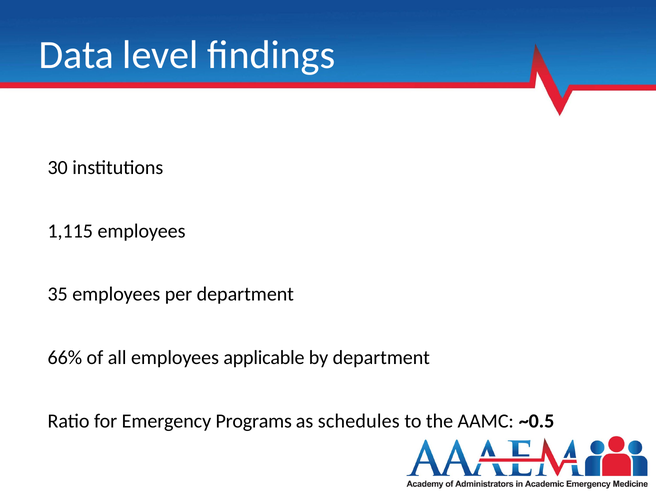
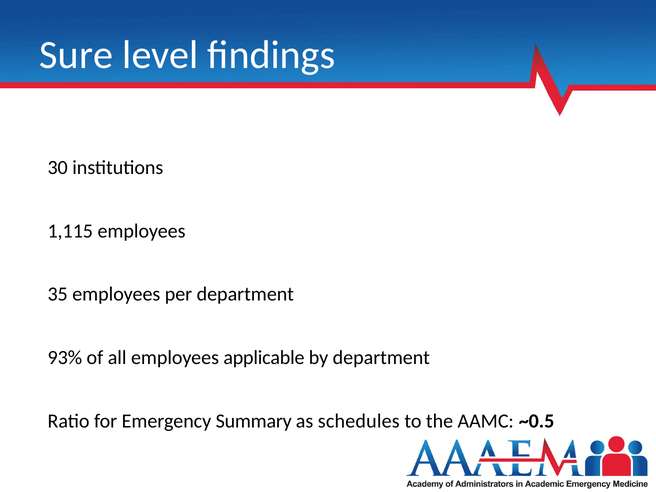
Data: Data -> Sure
66%: 66% -> 93%
Programs: Programs -> Summary
